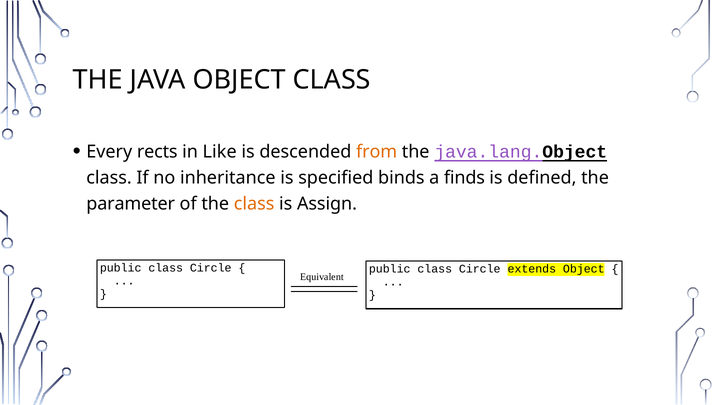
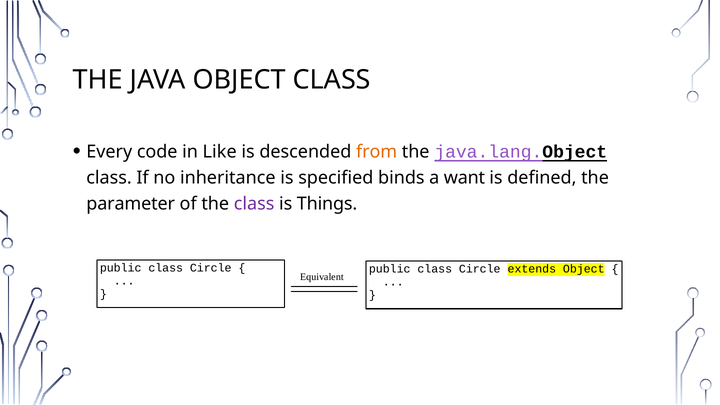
rects: rects -> code
finds: finds -> want
class at (254, 204) colour: orange -> purple
Assign: Assign -> Things
